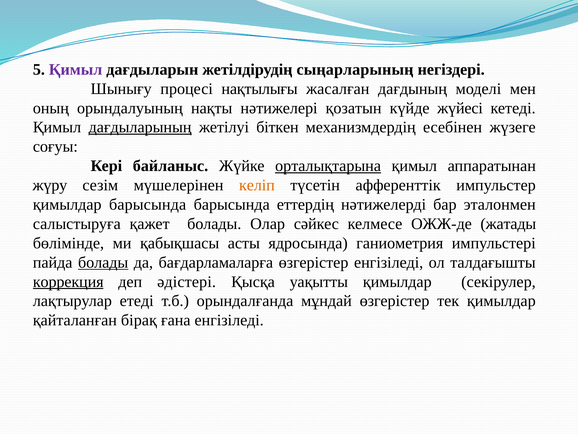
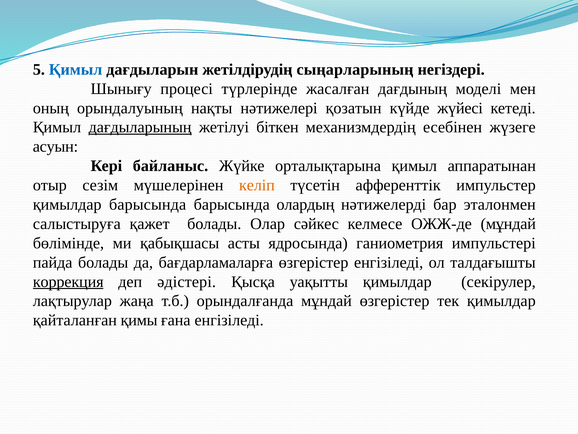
Қимыл at (76, 69) colour: purple -> blue
нақтылығы: нақтылығы -> түрлерінде
соғуы: соғуы -> асуын
орталықтарына underline: present -> none
жүру: жүру -> отыр
еттердің: еттердің -> олардың
ОЖЖ-де жатады: жатады -> мұндай
болады at (103, 262) underline: present -> none
етеді: етеді -> жаңа
бірақ: бірақ -> қимы
